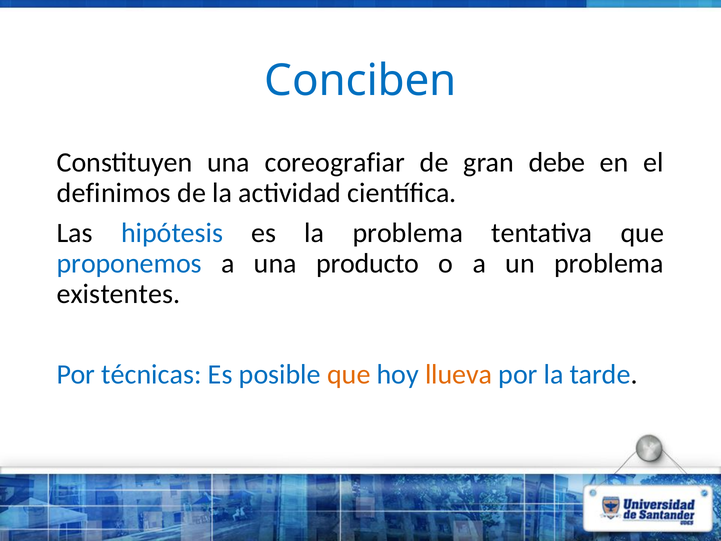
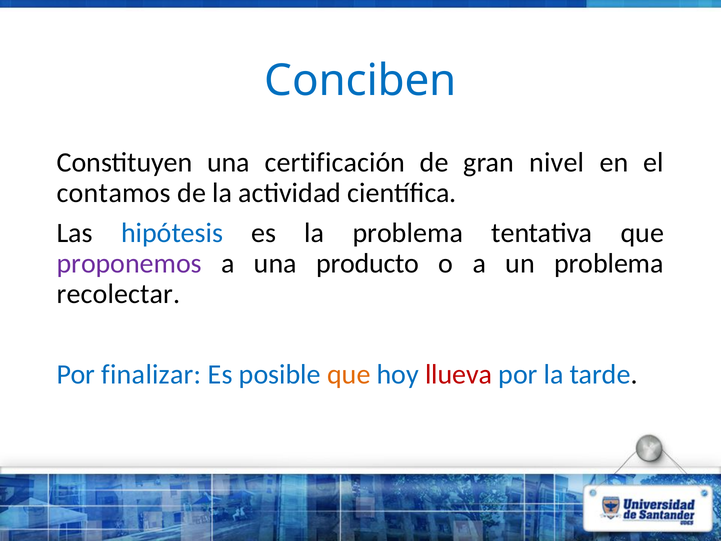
coreografiar: coreografiar -> certificación
debe: debe -> nivel
definimos: definimos -> contamos
proponemos colour: blue -> purple
existentes: existentes -> recolectar
técnicas: técnicas -> finalizar
llueva colour: orange -> red
